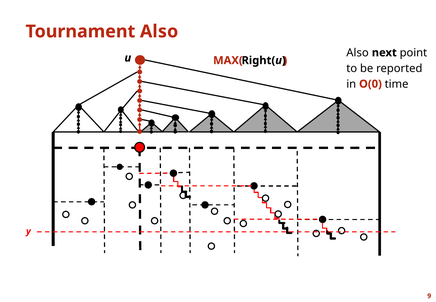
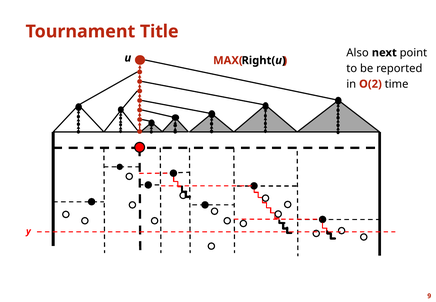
Tournament Also: Also -> Title
O(0: O(0 -> O(2
